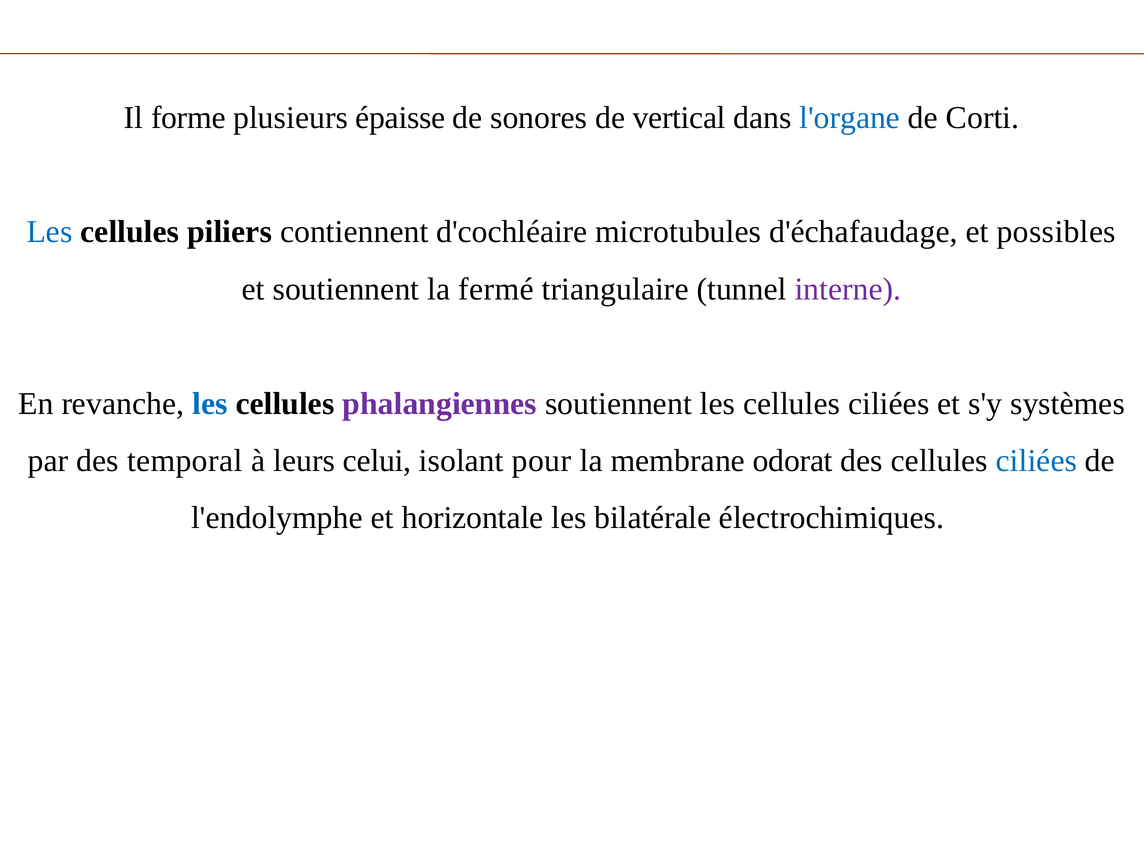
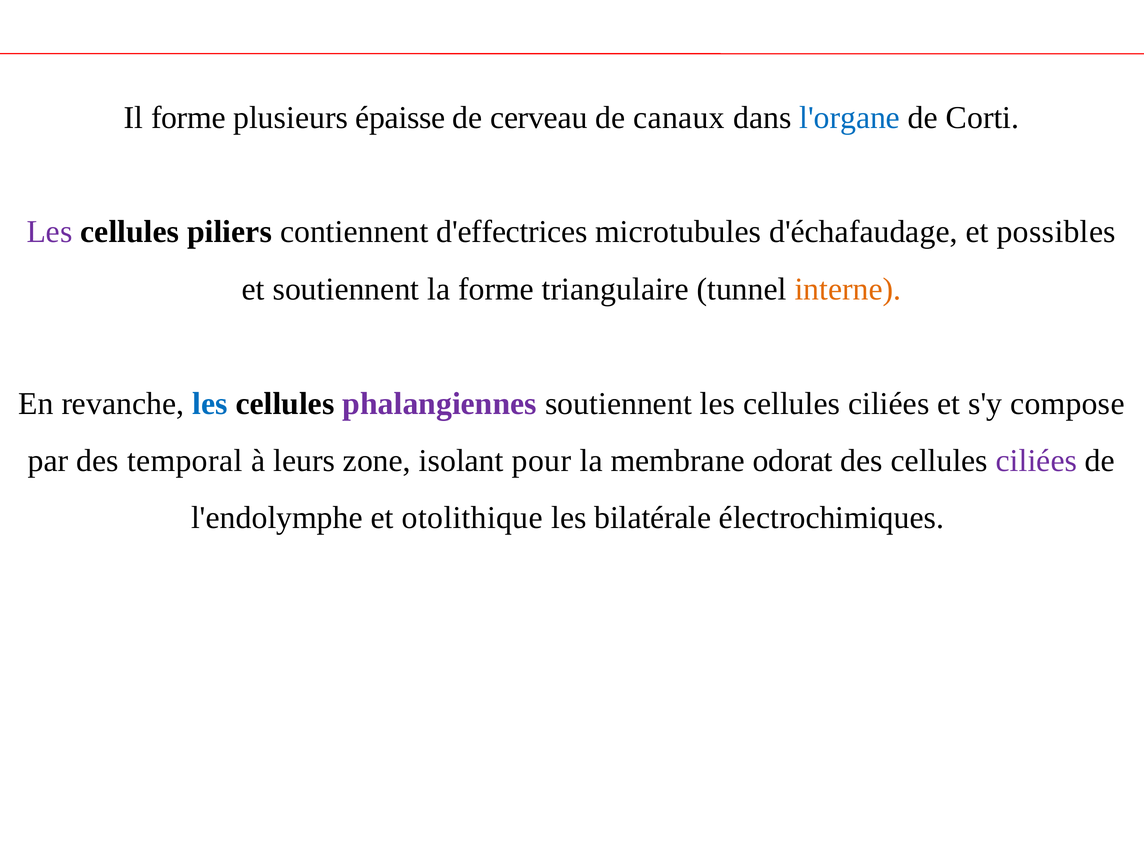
sonores: sonores -> cerveau
vertical: vertical -> canaux
Les at (50, 232) colour: blue -> purple
d'cochléaire: d'cochléaire -> d'effectrices
la fermé: fermé -> forme
interne colour: purple -> orange
systèmes: systèmes -> compose
celui: celui -> zone
ciliées at (1036, 461) colour: blue -> purple
horizontale: horizontale -> otolithique
